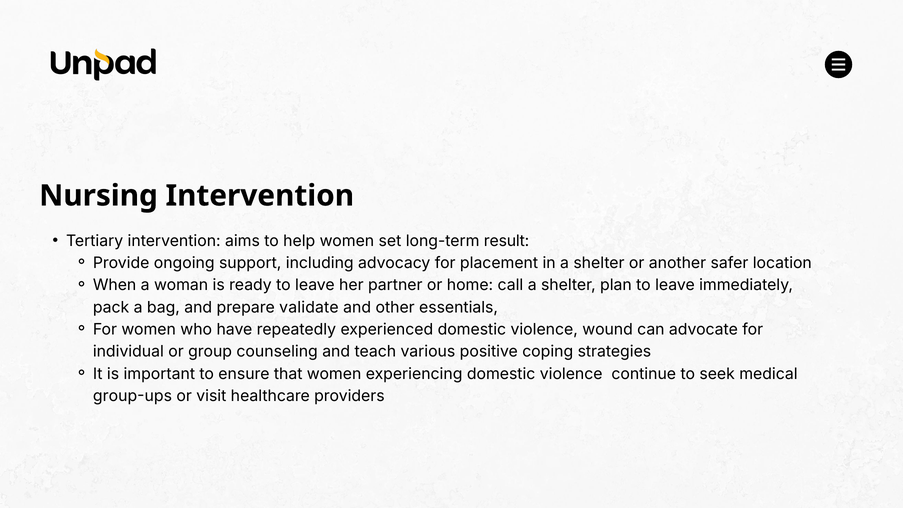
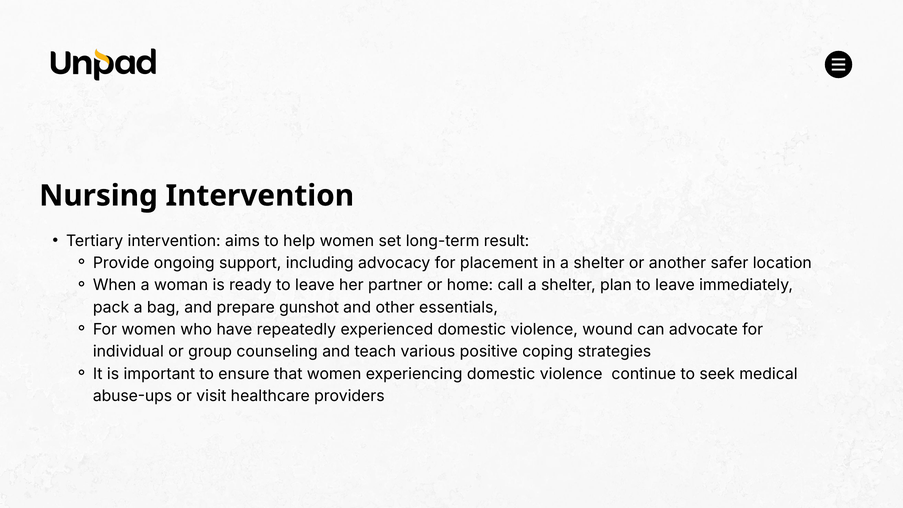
validate: validate -> gunshot
group-ups: group-ups -> abuse-ups
